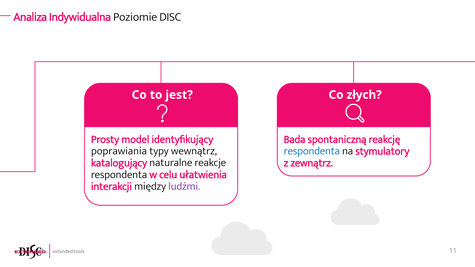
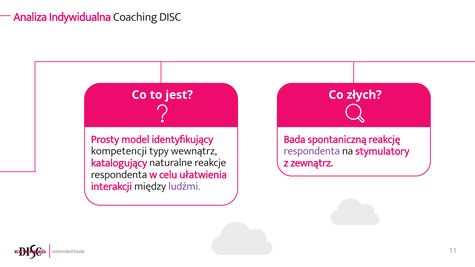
Poziomie: Poziomie -> Coaching
poprawiania: poprawiania -> kompetencji
respondenta at (312, 151) colour: blue -> purple
